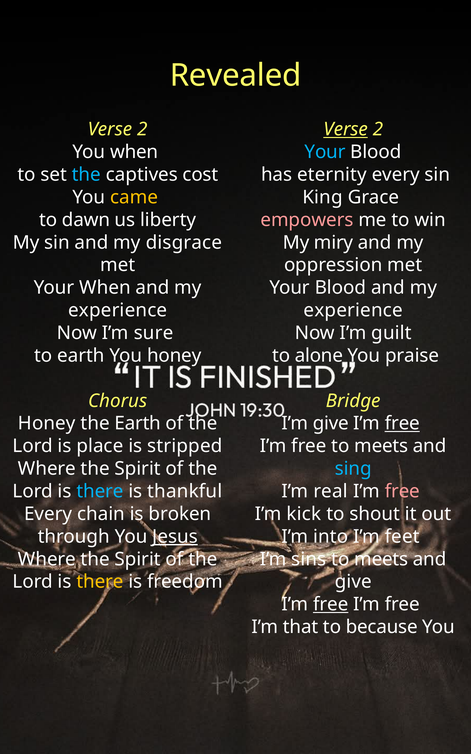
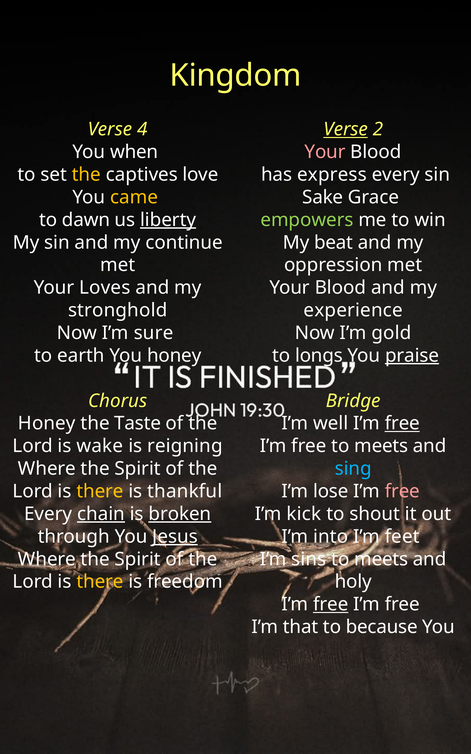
Revealed: Revealed -> Kingdom
2 at (142, 129): 2 -> 4
Your at (325, 152) colour: light blue -> pink
the at (86, 174) colour: light blue -> yellow
cost: cost -> love
eternity: eternity -> express
King: King -> Sake
liberty underline: none -> present
empowers colour: pink -> light green
disgrace: disgrace -> continue
miry: miry -> beat
Your When: When -> Loves
experience at (118, 310): experience -> stronghold
guilt: guilt -> gold
alone: alone -> longs
praise underline: none -> present
the Earth: Earth -> Taste
I’m give: give -> well
place: place -> wake
stripped: stripped -> reigning
there at (100, 491) colour: light blue -> yellow
real: real -> lose
chain underline: none -> present
broken underline: none -> present
give at (353, 581): give -> holy
